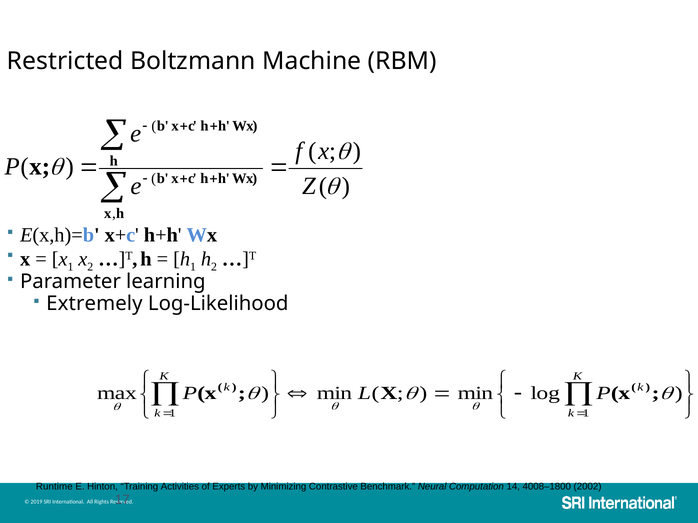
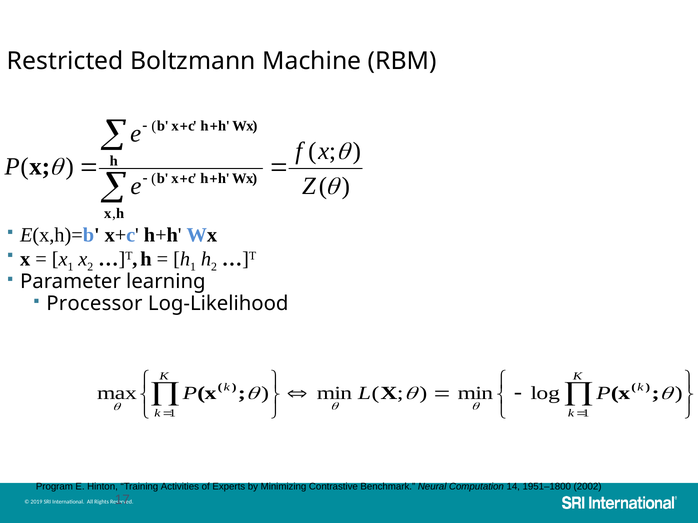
Extremely: Extremely -> Processor
Runtime: Runtime -> Program
4008–1800: 4008–1800 -> 1951–1800
